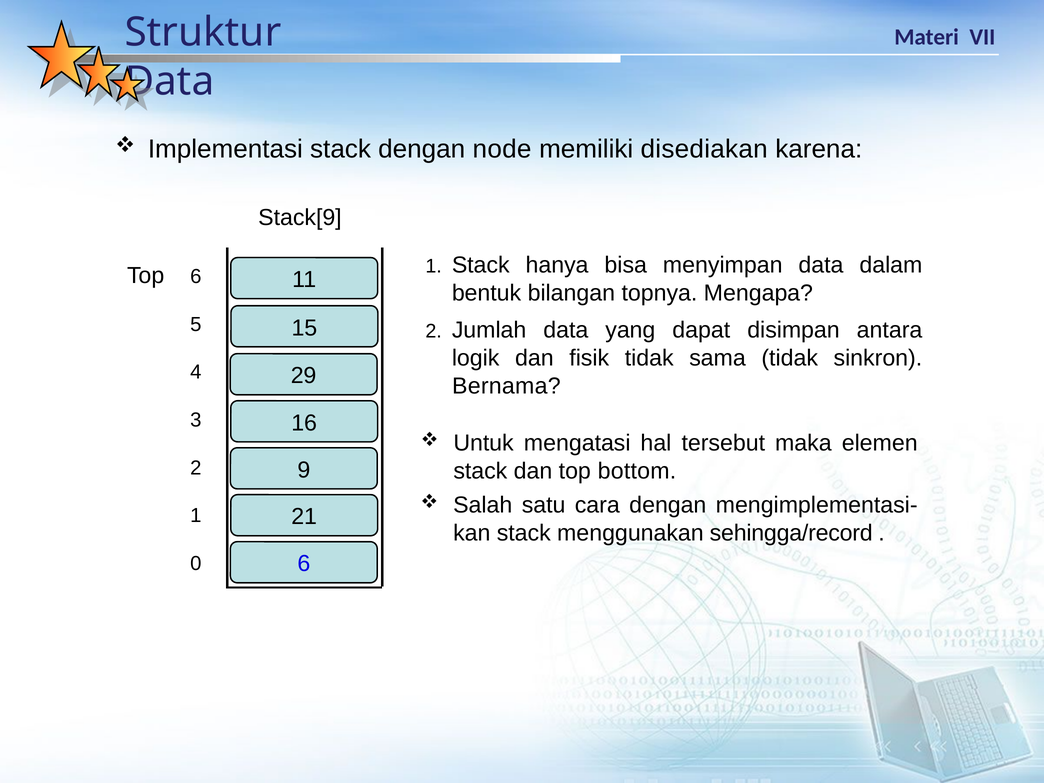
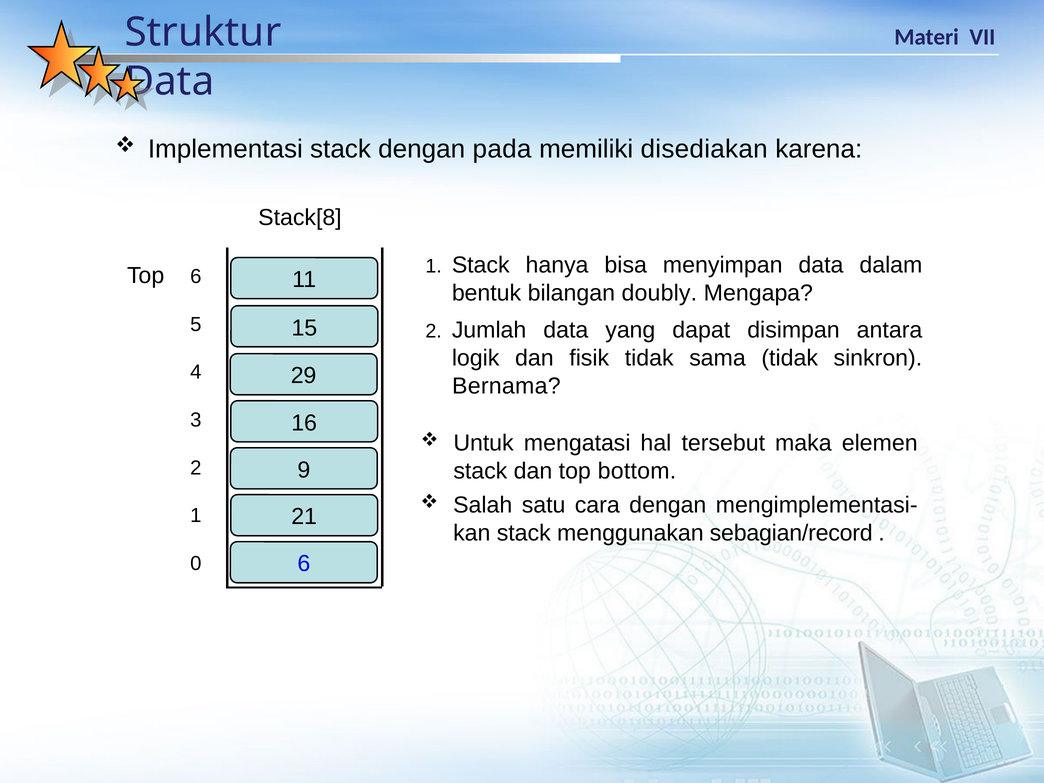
node: node -> pada
Stack[9: Stack[9 -> Stack[8
topnya: topnya -> doubly
sehingga/record: sehingga/record -> sebagian/record
